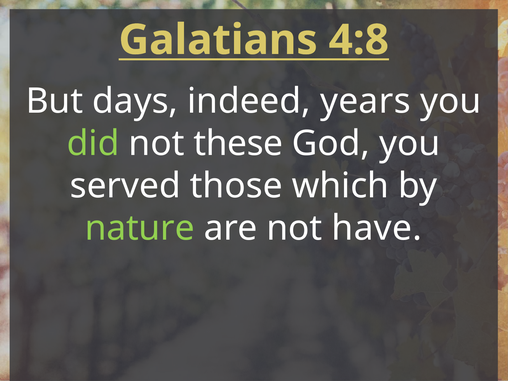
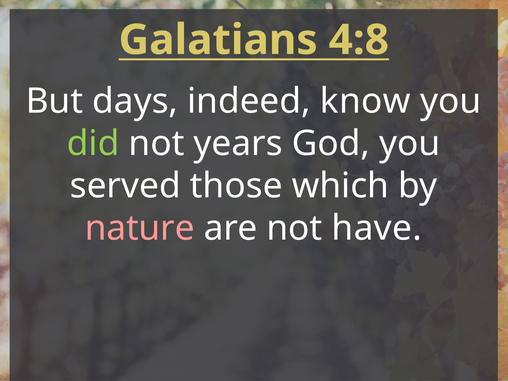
years: years -> know
these: these -> years
nature colour: light green -> pink
